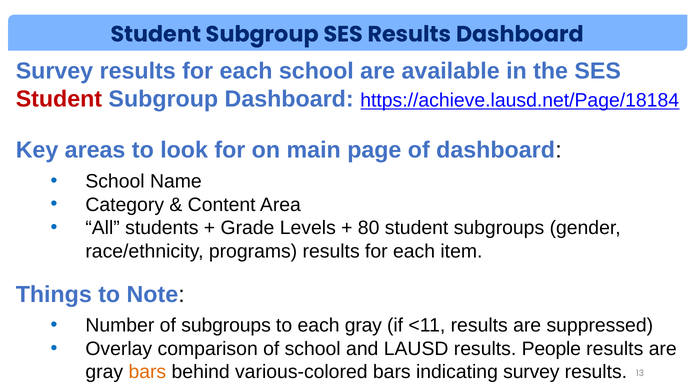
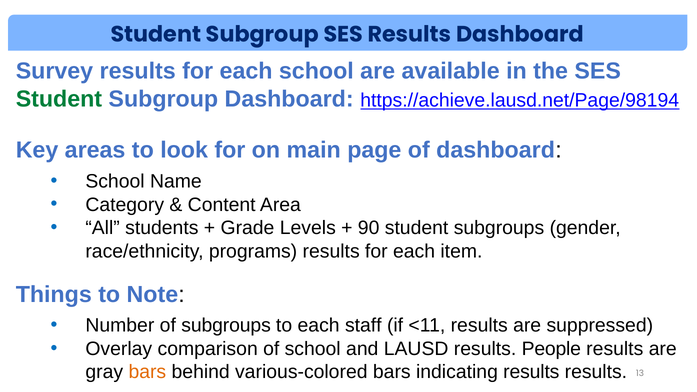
Student at (59, 99) colour: red -> green
https://achieve.lausd.net/Page/18184: https://achieve.lausd.net/Page/18184 -> https://achieve.lausd.net/Page/98194
80: 80 -> 90
each gray: gray -> staff
indicating survey: survey -> results
